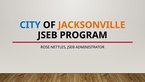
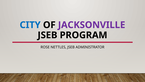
JACKSONVILLE colour: orange -> purple
